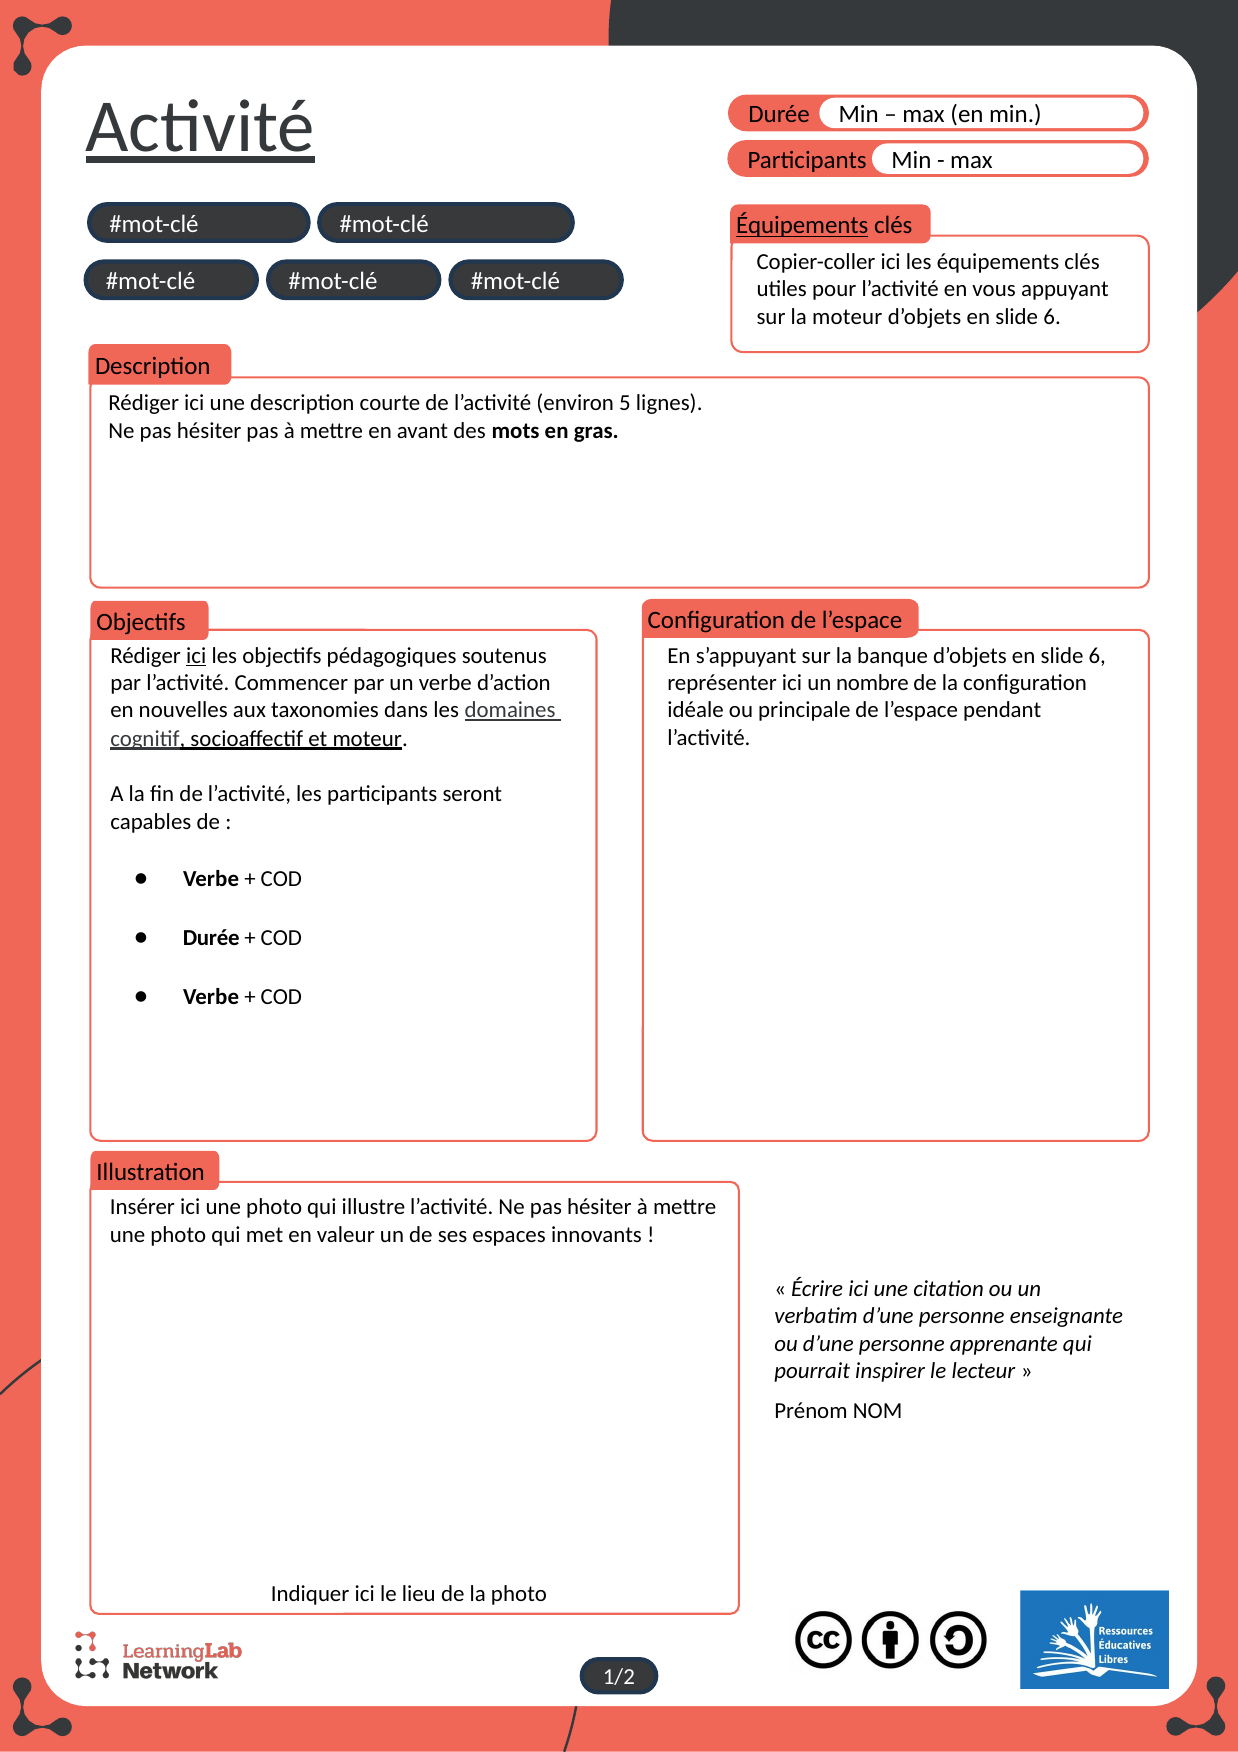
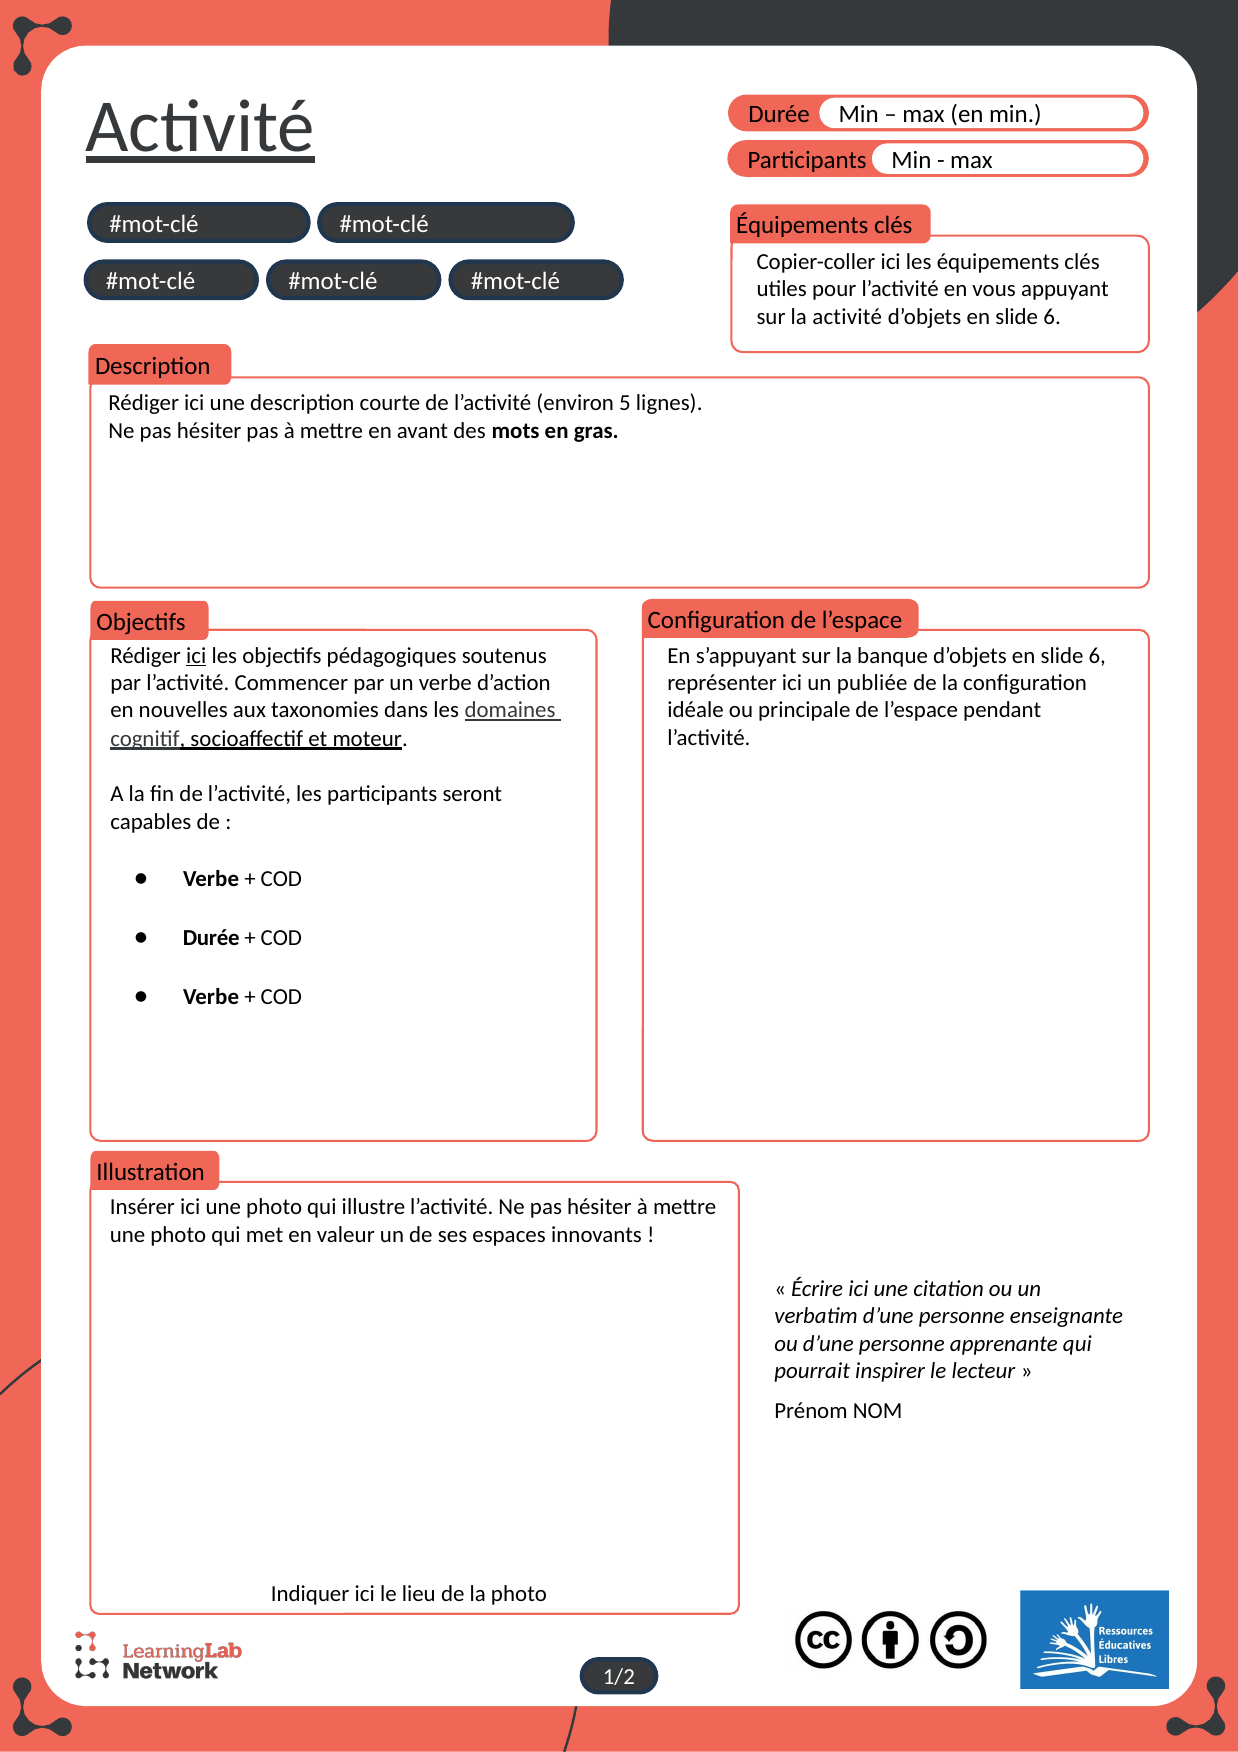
Équipements at (802, 226) underline: present -> none
la moteur: moteur -> activité
nombre: nombre -> publiée
